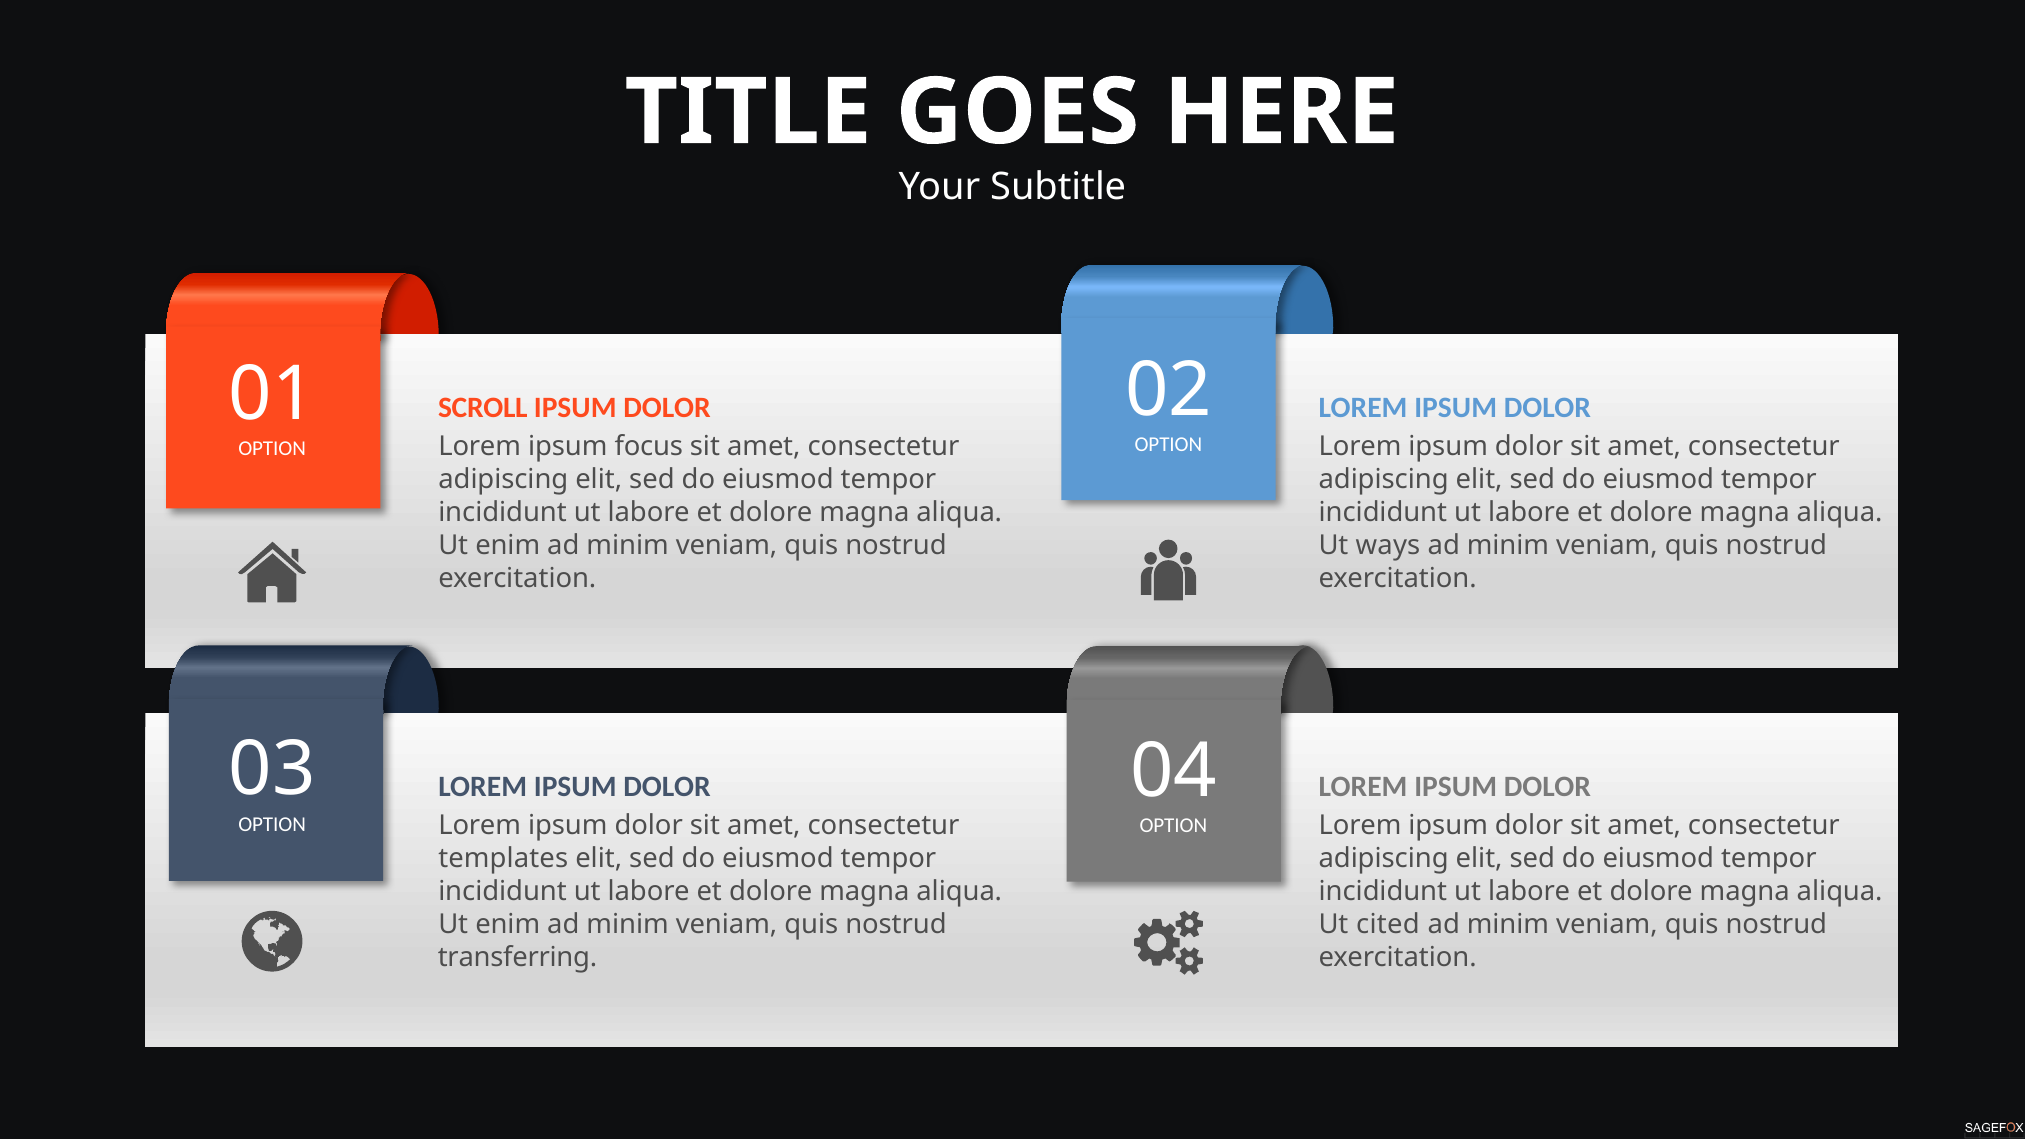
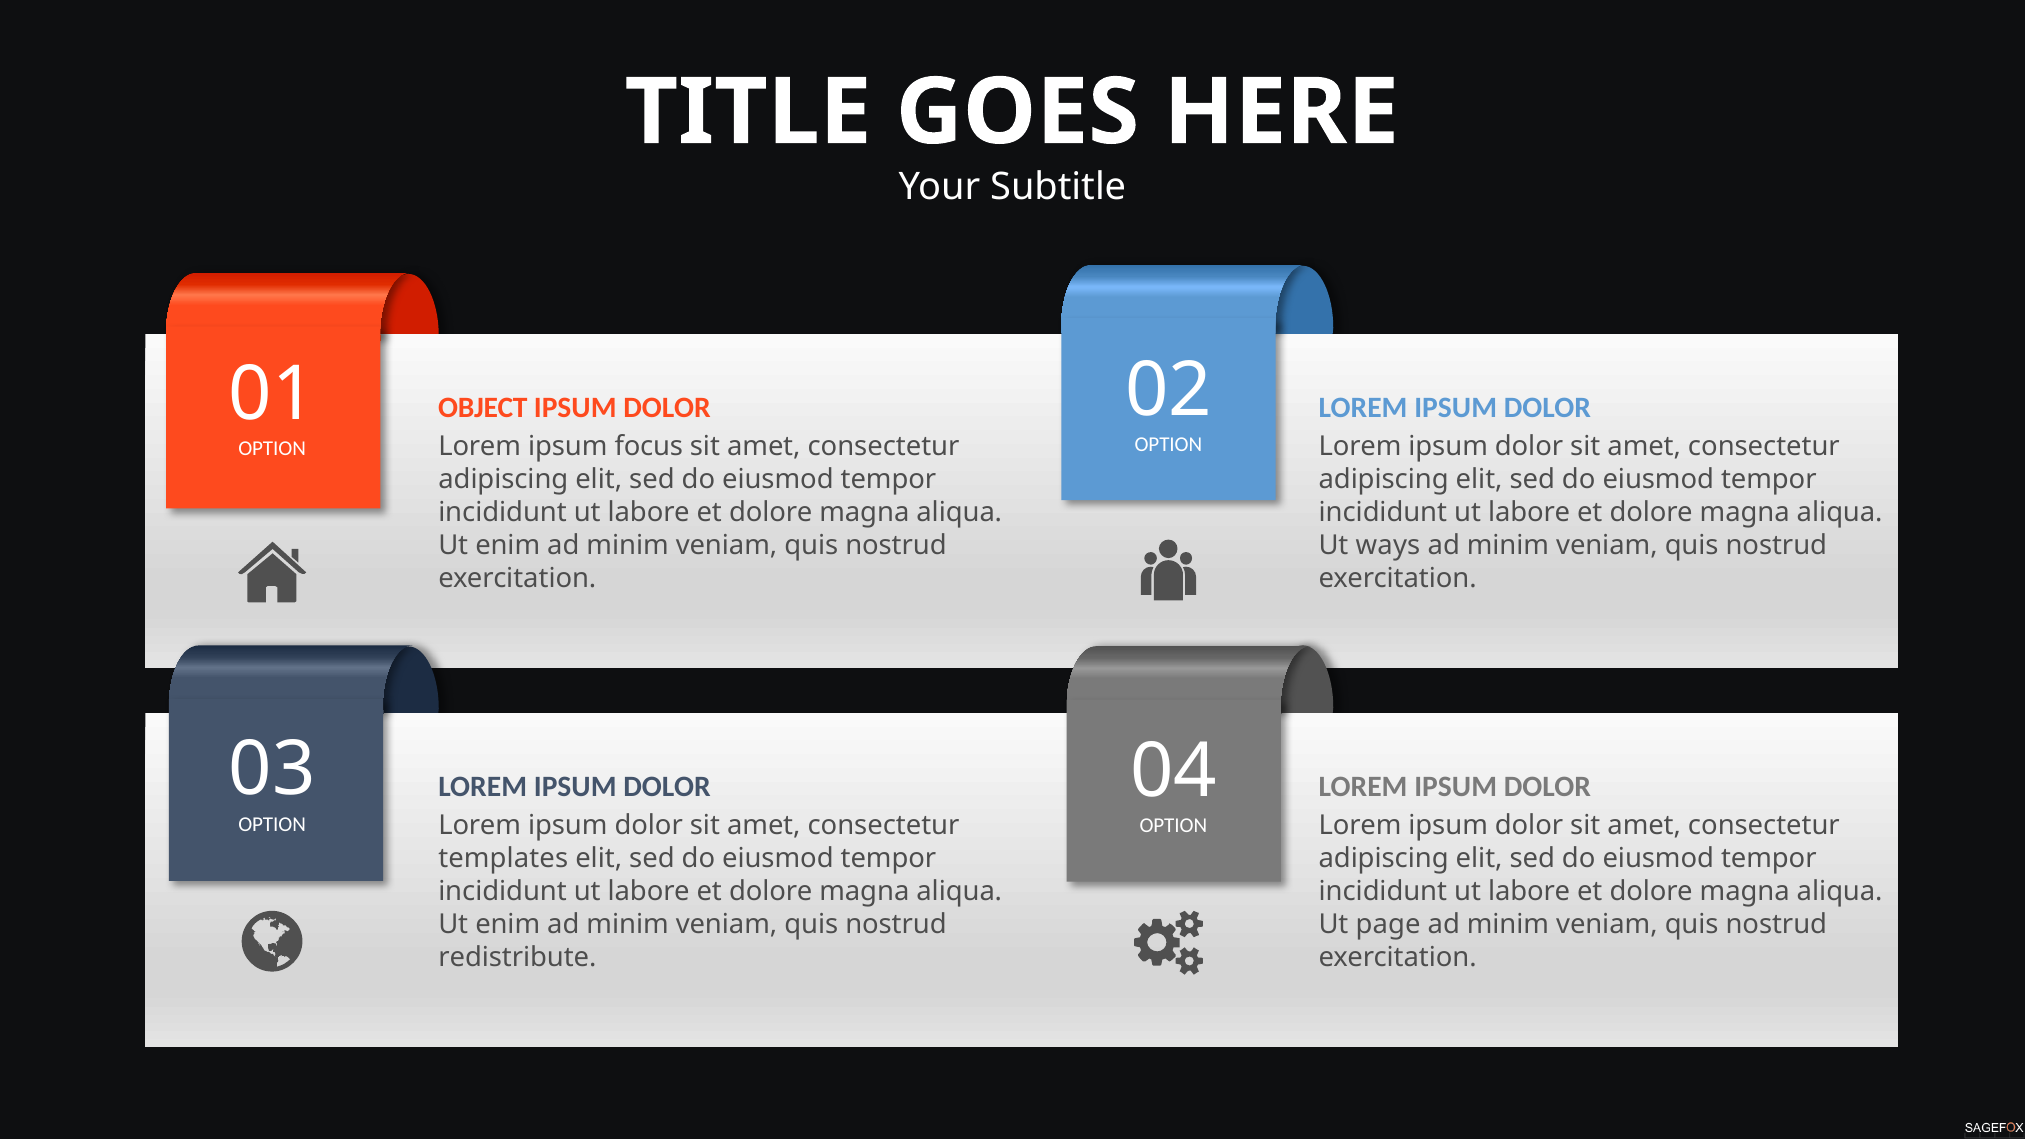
SCROLL: SCROLL -> OBJECT
cited: cited -> page
transferring: transferring -> redistribute
